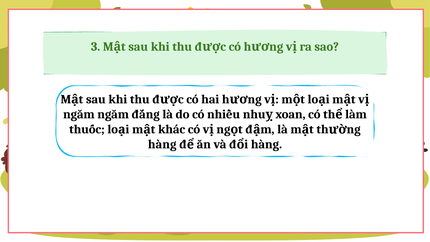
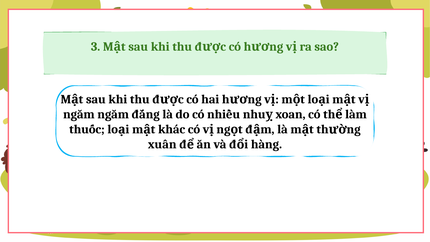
hàng at (162, 144): hàng -> xuân
